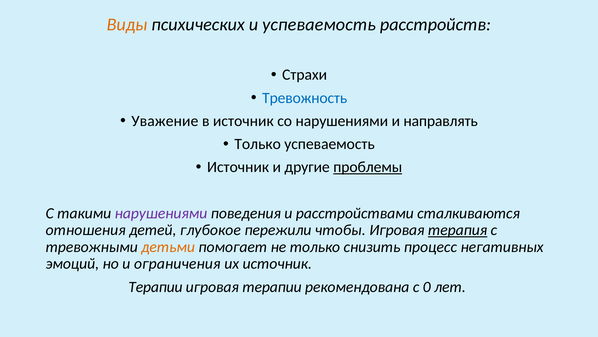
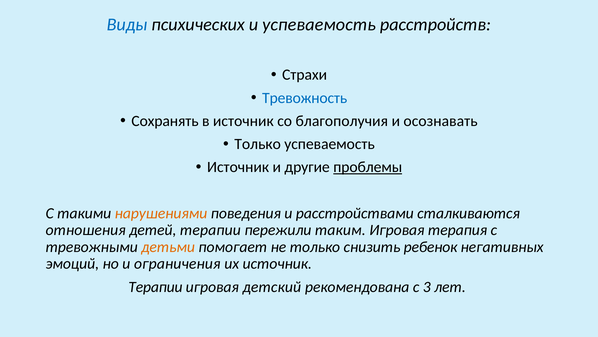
Виды colour: orange -> blue
Уважение: Уважение -> Сохранять
со нарушениями: нарушениями -> благополучия
направлять: направлять -> осознавать
нарушениями at (161, 213) colour: purple -> orange
детей глубокое: глубокое -> терапии
чтобы: чтобы -> таким
терапия underline: present -> none
процесс: процесс -> ребенок
игровая терапии: терапии -> детский
0: 0 -> 3
